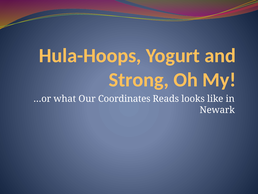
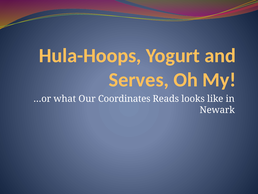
Strong: Strong -> Serves
